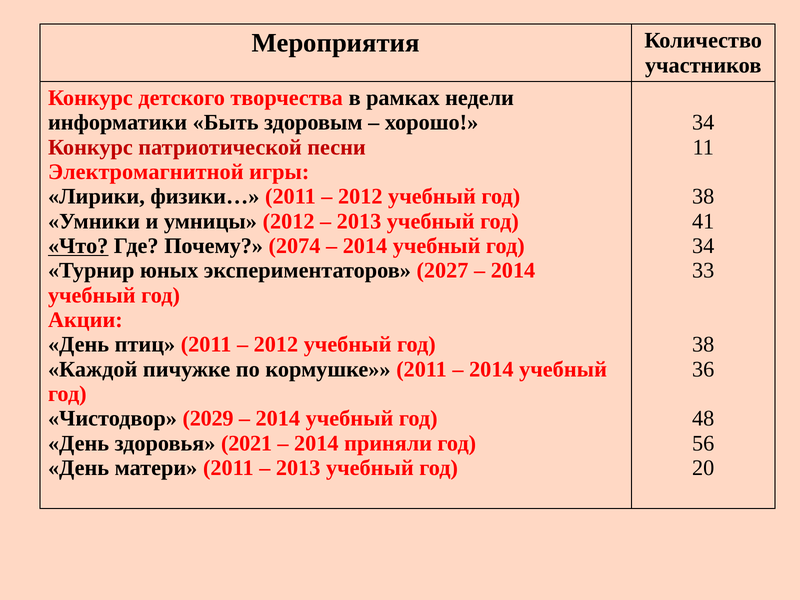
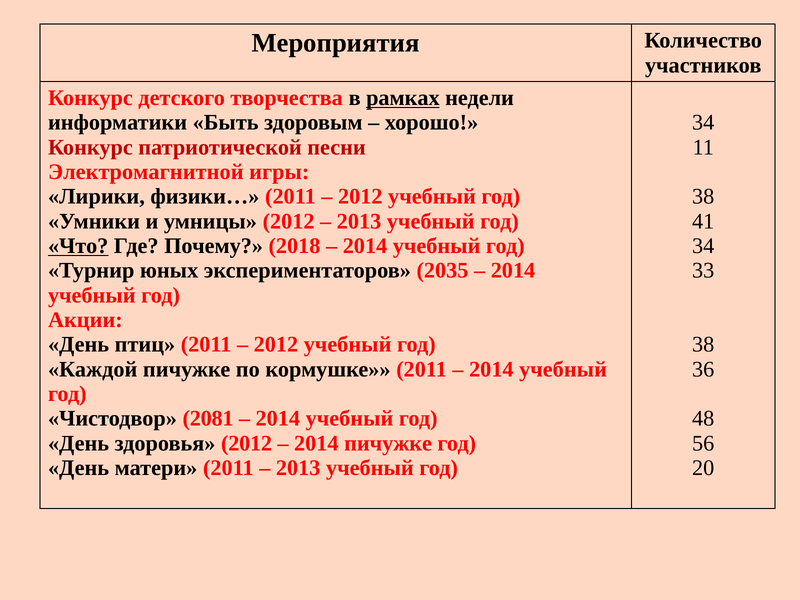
рамках underline: none -> present
2074: 2074 -> 2018
2027: 2027 -> 2035
2029: 2029 -> 2081
здоровья 2021: 2021 -> 2012
2014 приняли: приняли -> пичужке
